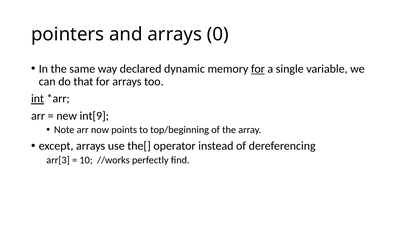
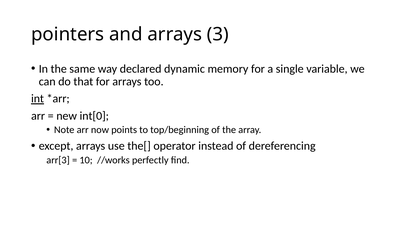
0: 0 -> 3
for at (258, 69) underline: present -> none
int[9: int[9 -> int[0
